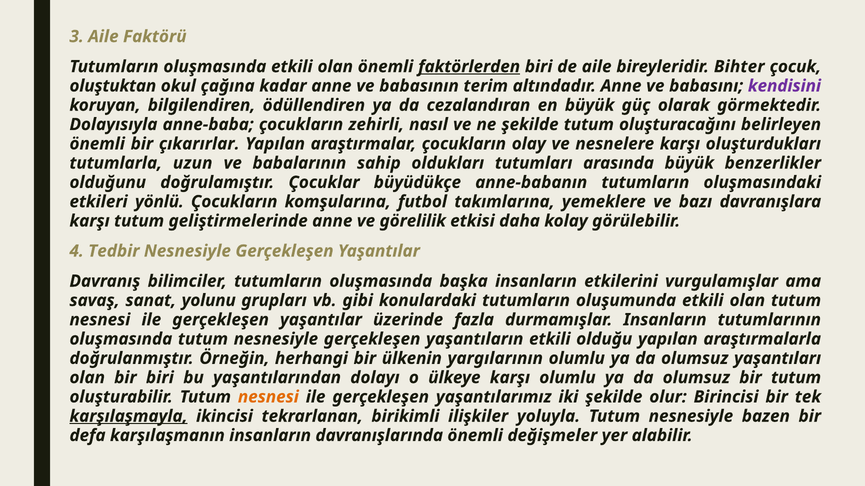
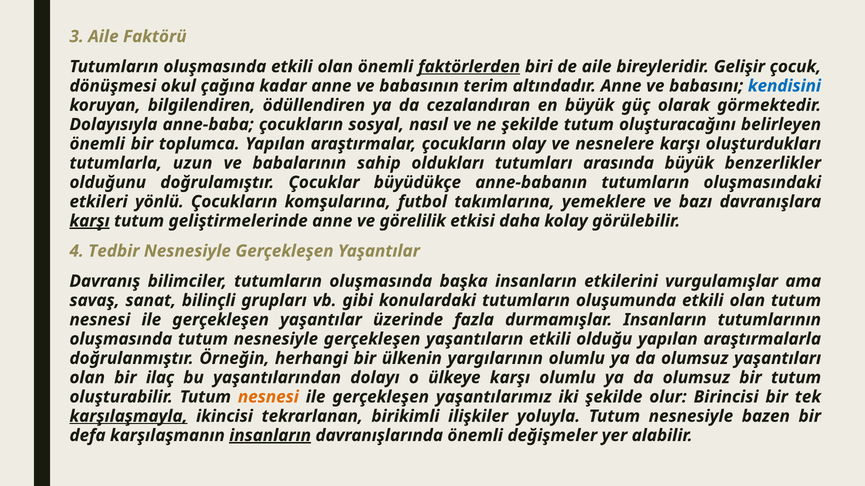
Bihter: Bihter -> Gelişir
oluştuktan: oluştuktan -> dönüşmesi
kendisini colour: purple -> blue
zehirli: zehirli -> sosyal
çıkarırlar: çıkarırlar -> toplumca
karşı at (90, 221) underline: none -> present
yolunu: yolunu -> bilinçli
bir biri: biri -> ilaç
insanların at (270, 436) underline: none -> present
